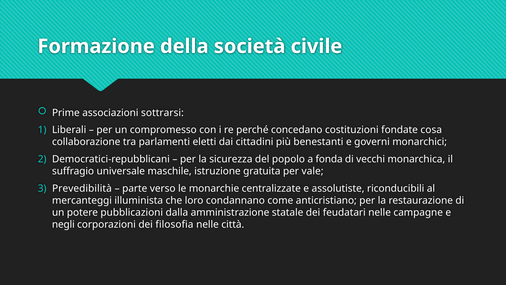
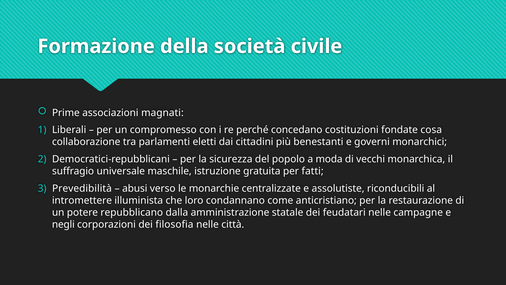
sottrarsi: sottrarsi -> magnati
fonda: fonda -> moda
vale: vale -> fatti
parte: parte -> abusi
mercanteggi: mercanteggi -> intromettere
pubblicazioni: pubblicazioni -> repubblicano
